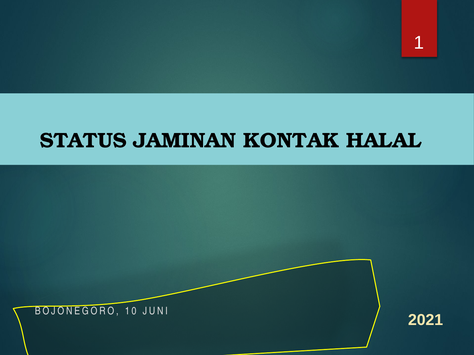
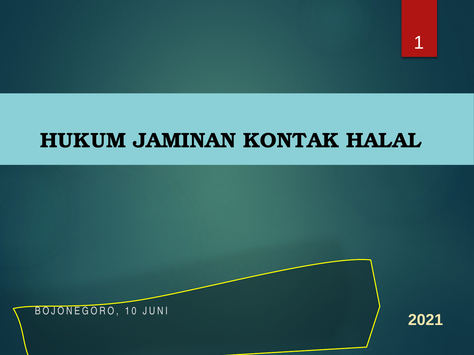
STATUS: STATUS -> HUKUM
